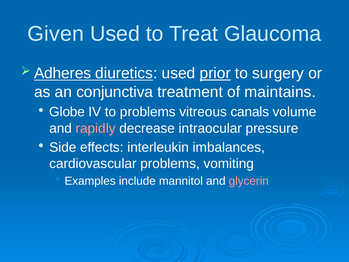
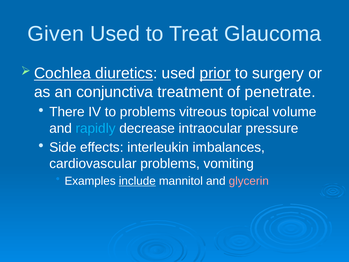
Adheres: Adheres -> Cochlea
maintains: maintains -> penetrate
Globe: Globe -> There
canals: canals -> topical
rapidly colour: pink -> light blue
include underline: none -> present
